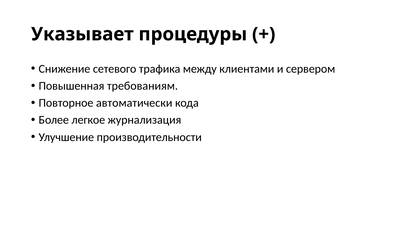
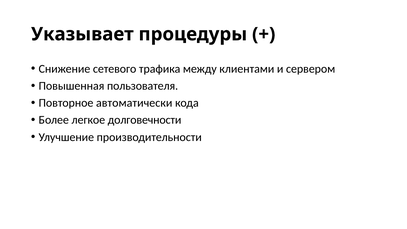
требованиям: требованиям -> пользователя
журнализация: журнализация -> долговечности
